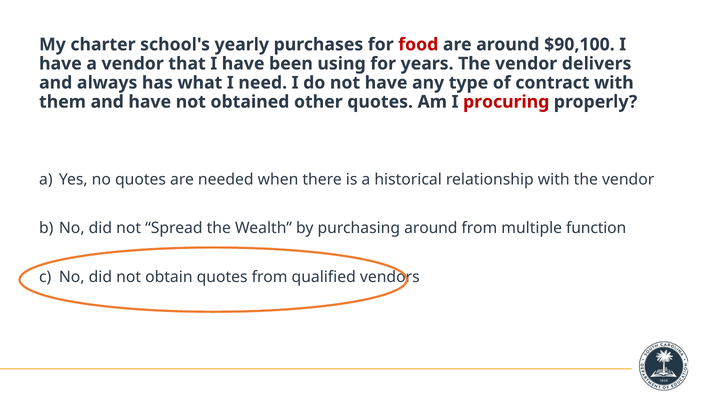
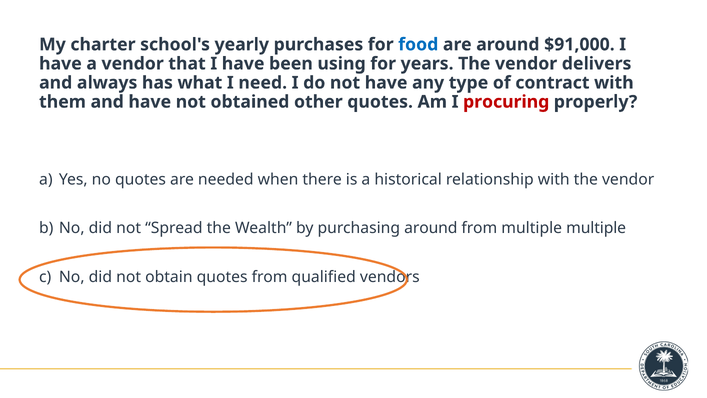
food colour: red -> blue
$90,100: $90,100 -> $91,000
multiple function: function -> multiple
